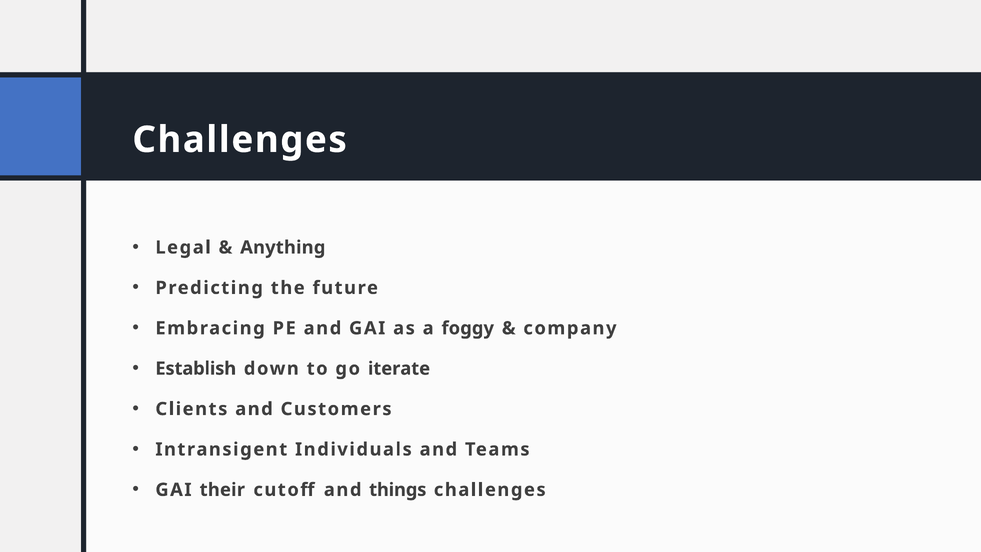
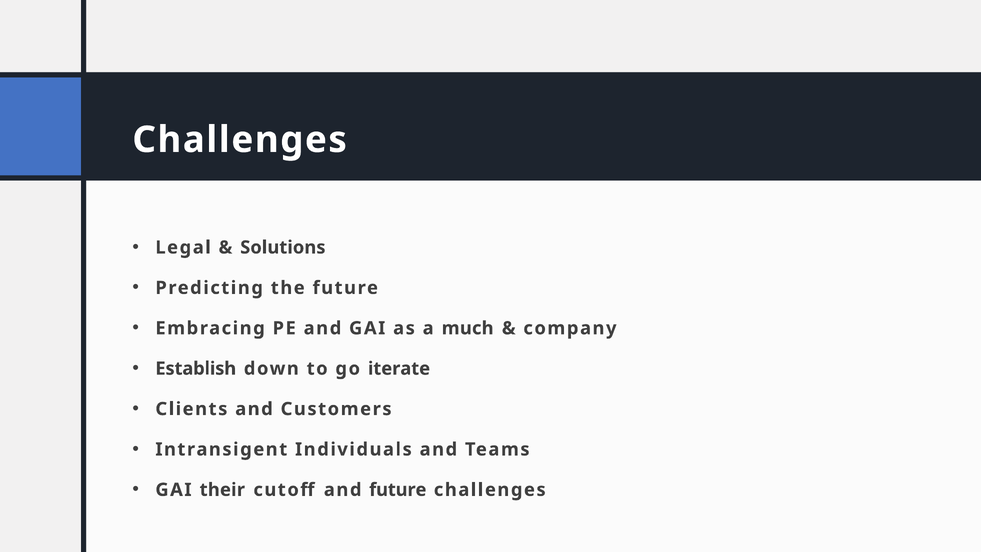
Anything: Anything -> Solutions
foggy: foggy -> much
and things: things -> future
